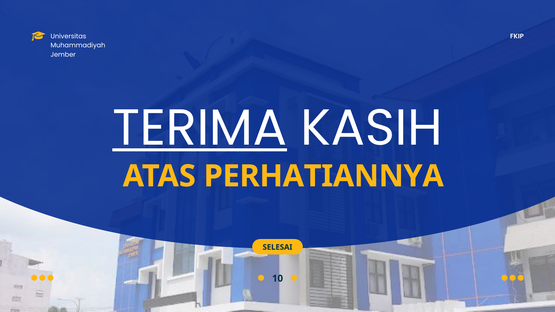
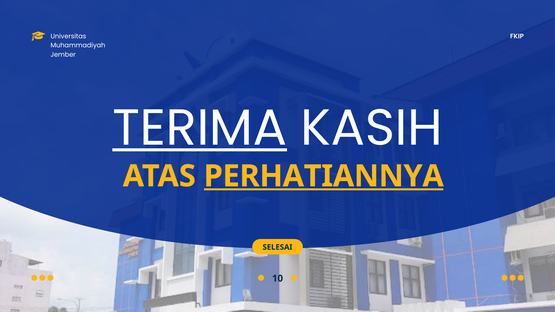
PERHATIANNYA underline: none -> present
